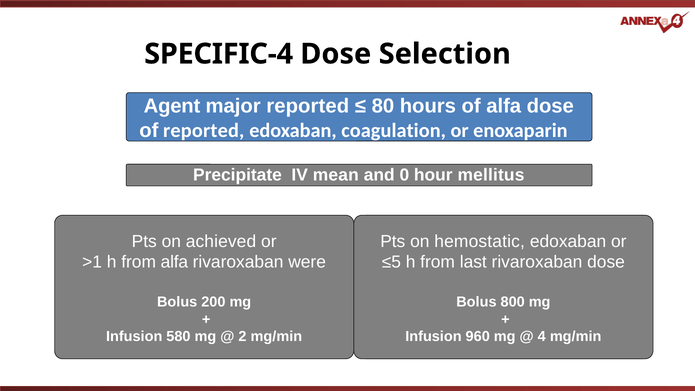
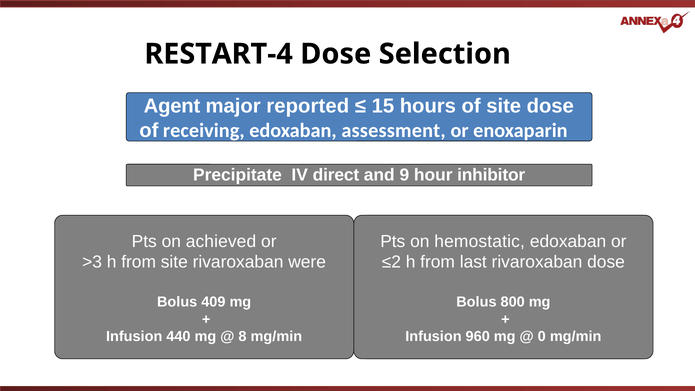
SPECIFIC-4: SPECIFIC-4 -> RESTART-4
80: 80 -> 15
of alfa: alfa -> site
of reported: reported -> receiving
coagulation: coagulation -> assessment
mean: mean -> direct
0: 0 -> 9
mellitus: mellitus -> inhibitor
>1: >1 -> >3
from alfa: alfa -> site
≤5: ≤5 -> ≤2
200: 200 -> 409
580: 580 -> 440
2 at (243, 337): 2 -> 8
4: 4 -> 0
